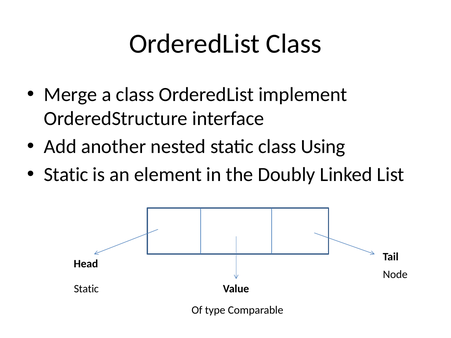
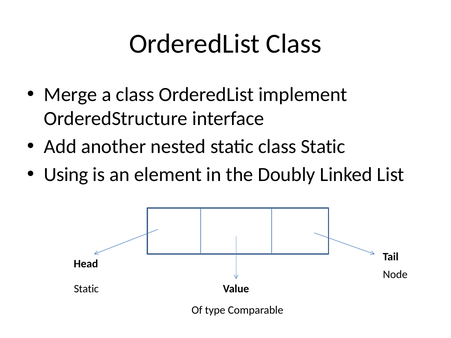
class Using: Using -> Static
Static at (66, 175): Static -> Using
